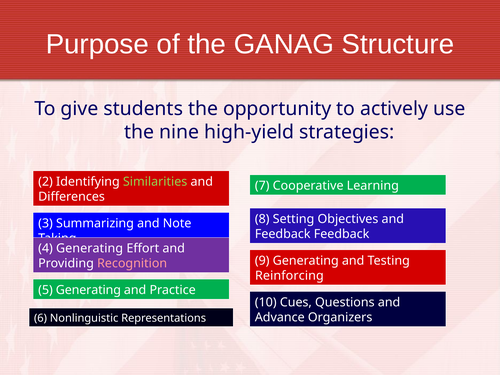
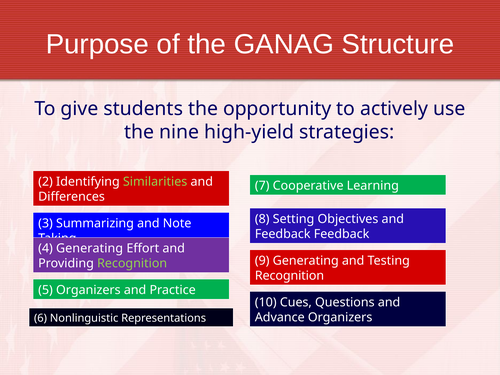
Recognition at (132, 263) colour: pink -> light green
Reinforcing at (289, 276): Reinforcing -> Recognition
5 Generating: Generating -> Organizers
